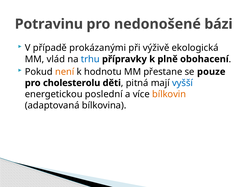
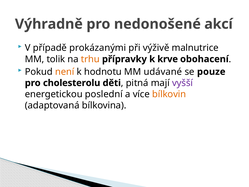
Potravinu: Potravinu -> Výhradně
bázi: bázi -> akcí
ekologická: ekologická -> malnutrice
vlád: vlád -> tolik
trhu colour: blue -> orange
plně: plně -> krve
přestane: přestane -> udávané
vyšší colour: blue -> purple
